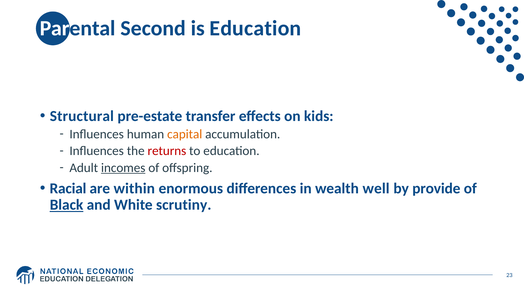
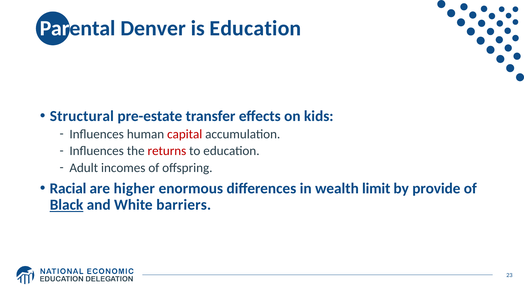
Second: Second -> Denver
capital colour: orange -> red
incomes underline: present -> none
within: within -> higher
well: well -> limit
scrutiny: scrutiny -> barriers
